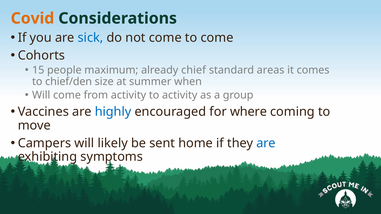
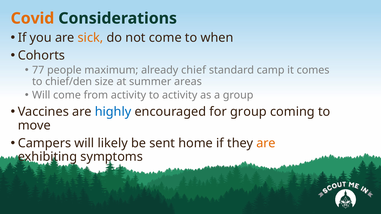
sick colour: blue -> orange
to come: come -> when
15: 15 -> 77
areas: areas -> camp
when: when -> areas
for where: where -> group
are at (266, 143) colour: blue -> orange
